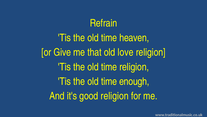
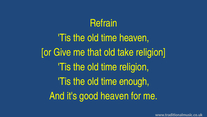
love: love -> take
good religion: religion -> heaven
